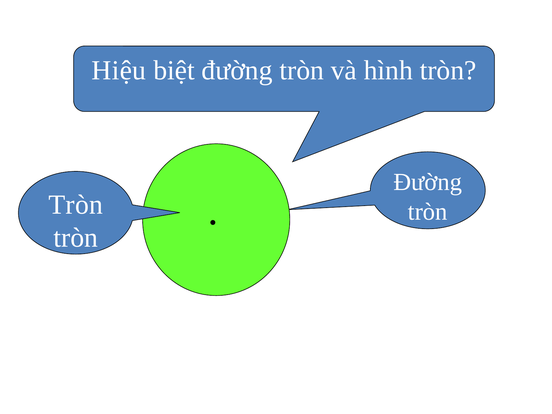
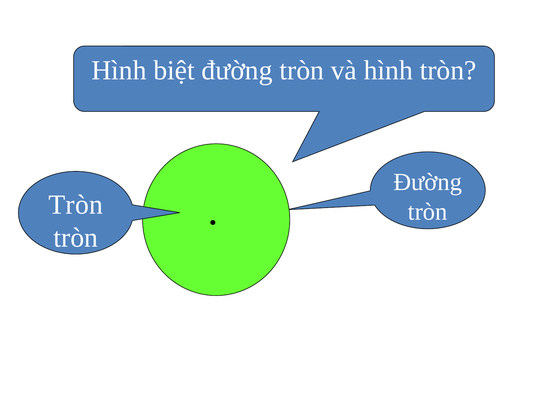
Hiệu at (119, 70): Hiệu -> Hình
